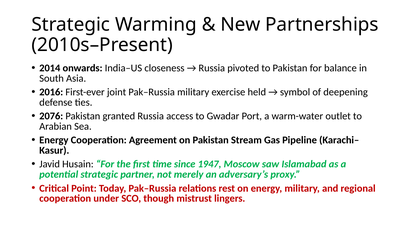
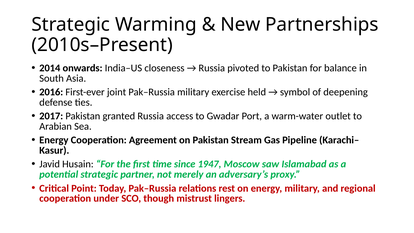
2076: 2076 -> 2017
